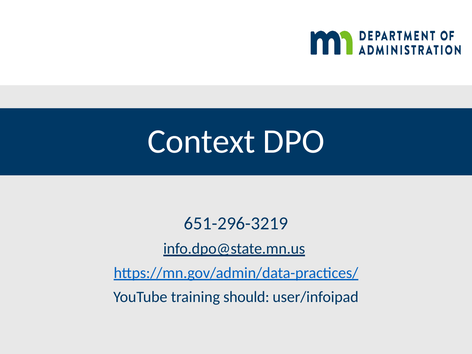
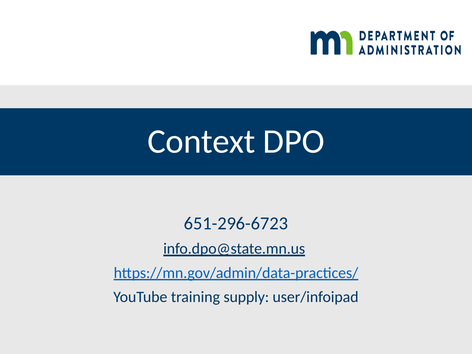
651-296-3219: 651-296-3219 -> 651-296-6723
should: should -> supply
